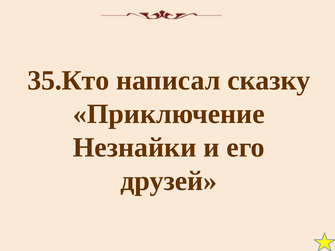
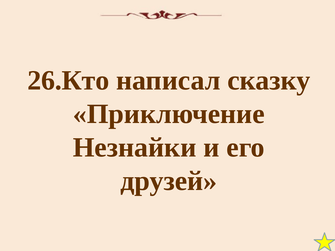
35.Кто: 35.Кто -> 26.Кто
